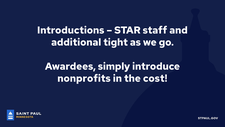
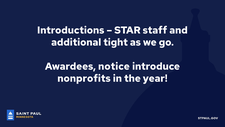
simply: simply -> notice
cost: cost -> year
